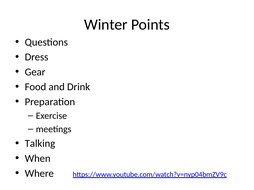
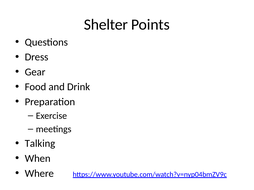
Winter: Winter -> Shelter
